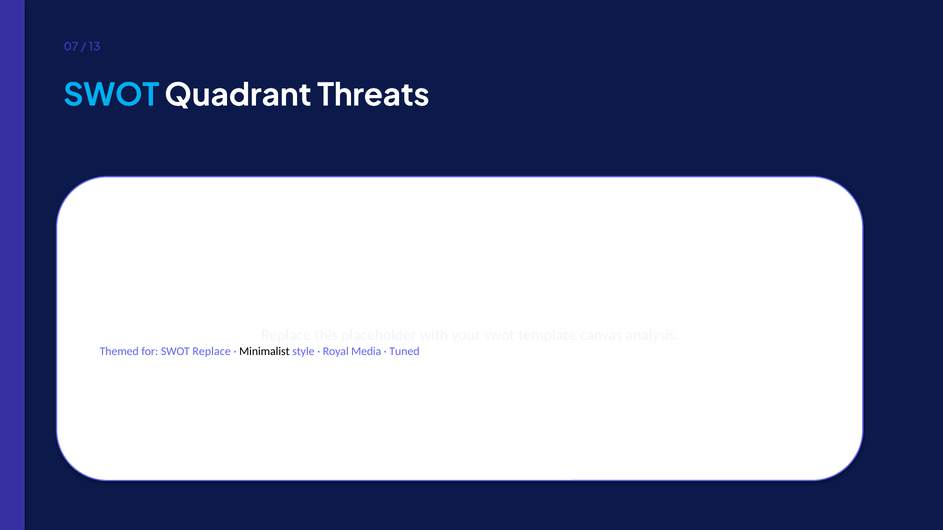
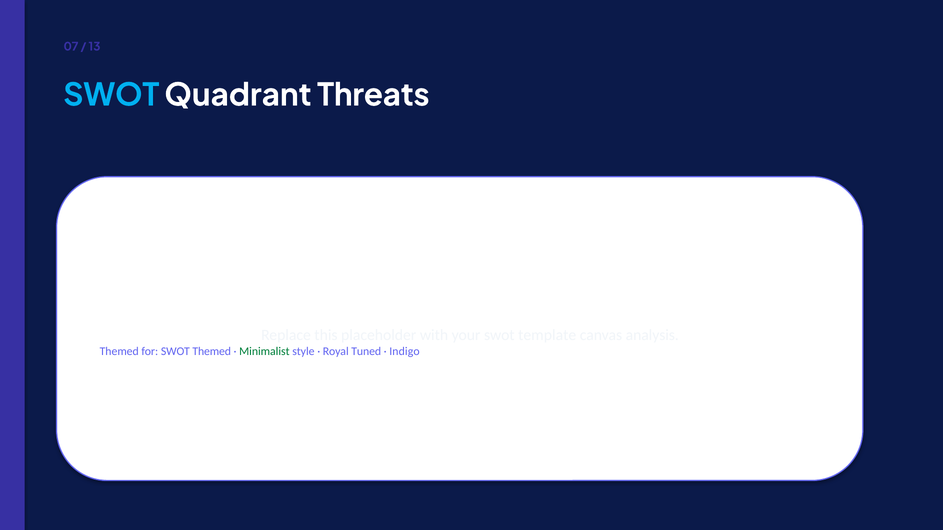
SWOT Replace: Replace -> Themed
Minimalist colour: black -> green
Media: Media -> Tuned
Tuned: Tuned -> Indigo
